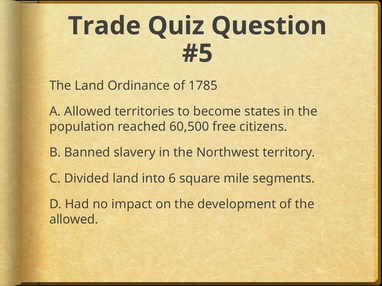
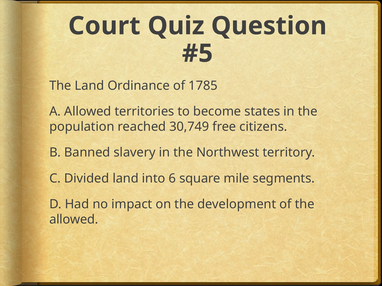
Trade: Trade -> Court
60,500: 60,500 -> 30,749
